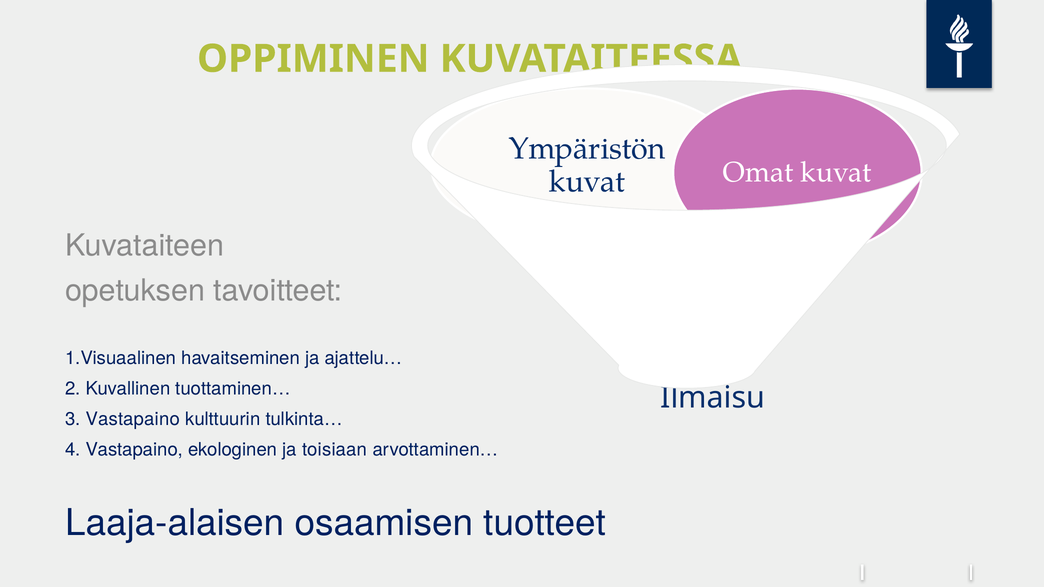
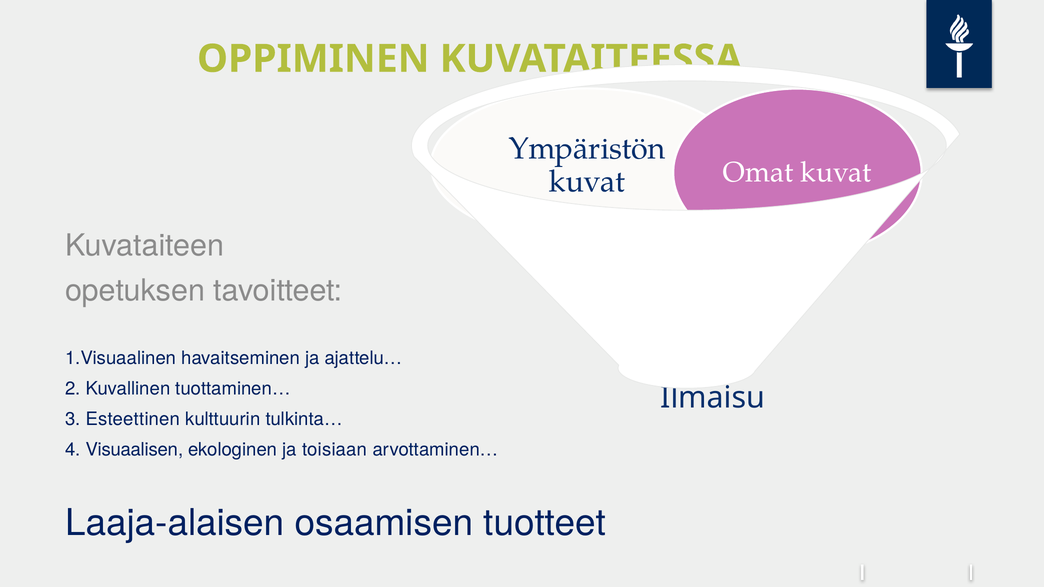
3 Vastapaino: Vastapaino -> Esteettinen
4 Vastapaino: Vastapaino -> Visuaalisen
